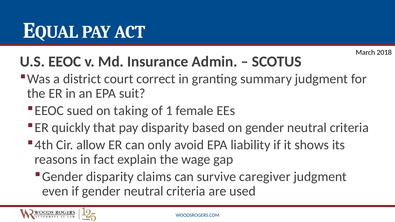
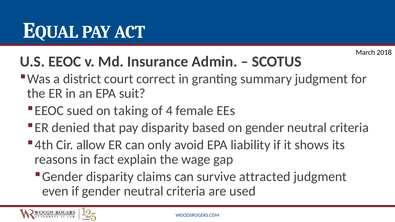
1: 1 -> 4
quickly: quickly -> denied
caregiver: caregiver -> attracted
